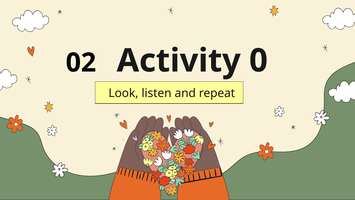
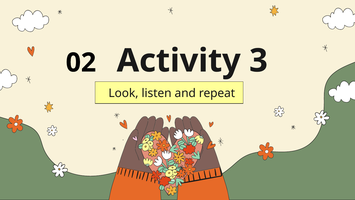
0: 0 -> 3
